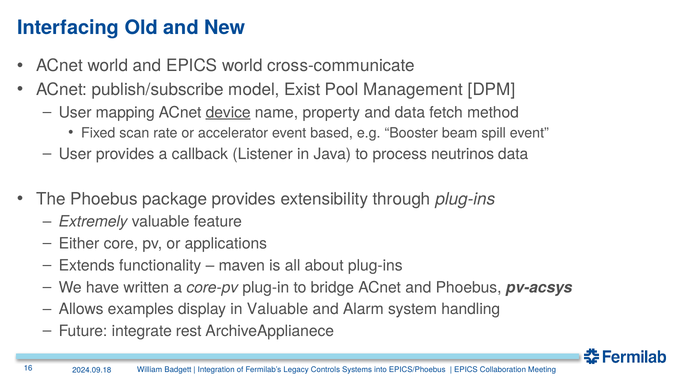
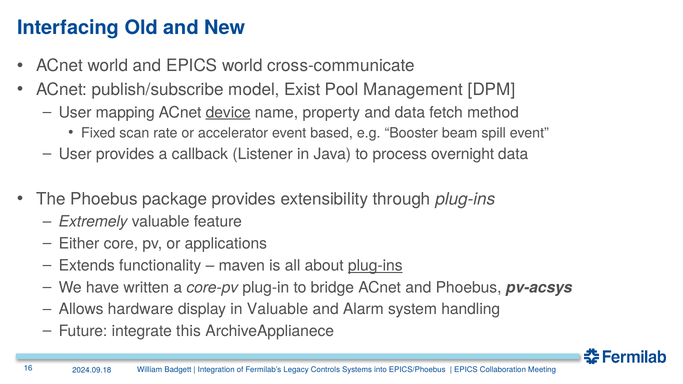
neutrinos: neutrinos -> overnight
plug-ins at (375, 266) underline: none -> present
examples: examples -> hardware
rest: rest -> this
